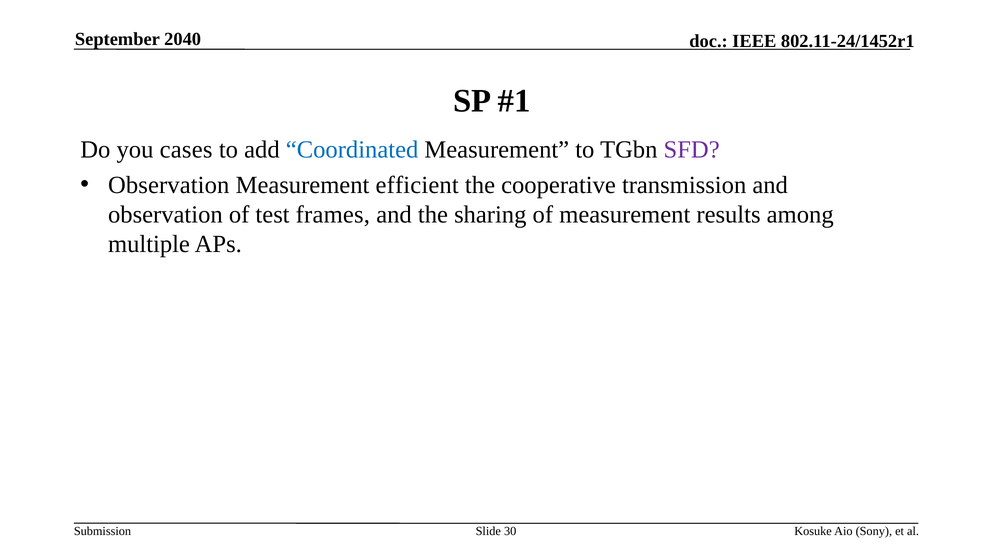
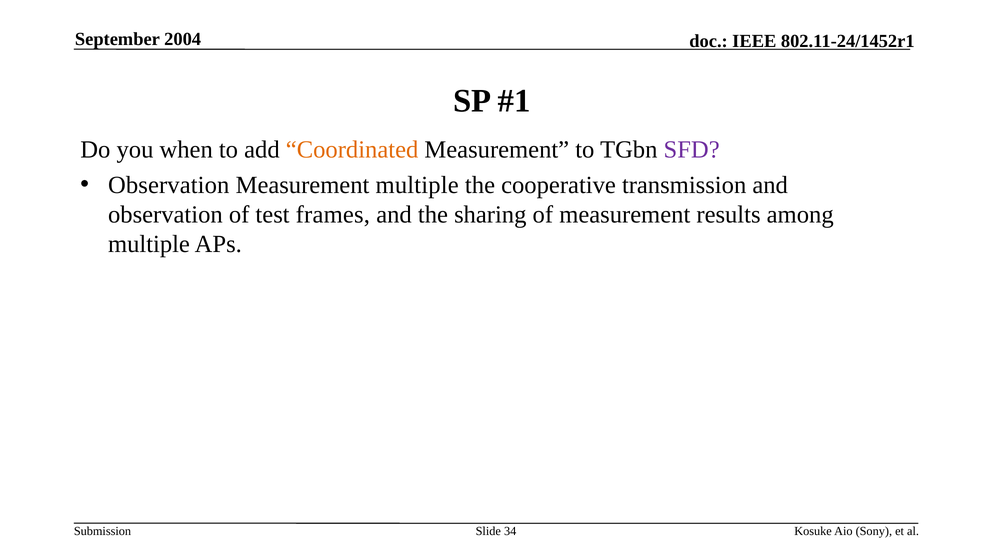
2040: 2040 -> 2004
cases: cases -> when
Coordinated colour: blue -> orange
Measurement efficient: efficient -> multiple
30: 30 -> 34
